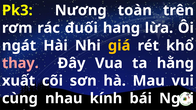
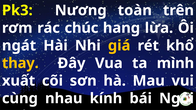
đuối: đuối -> chúc
thay colour: pink -> yellow
hằng: hằng -> mình
